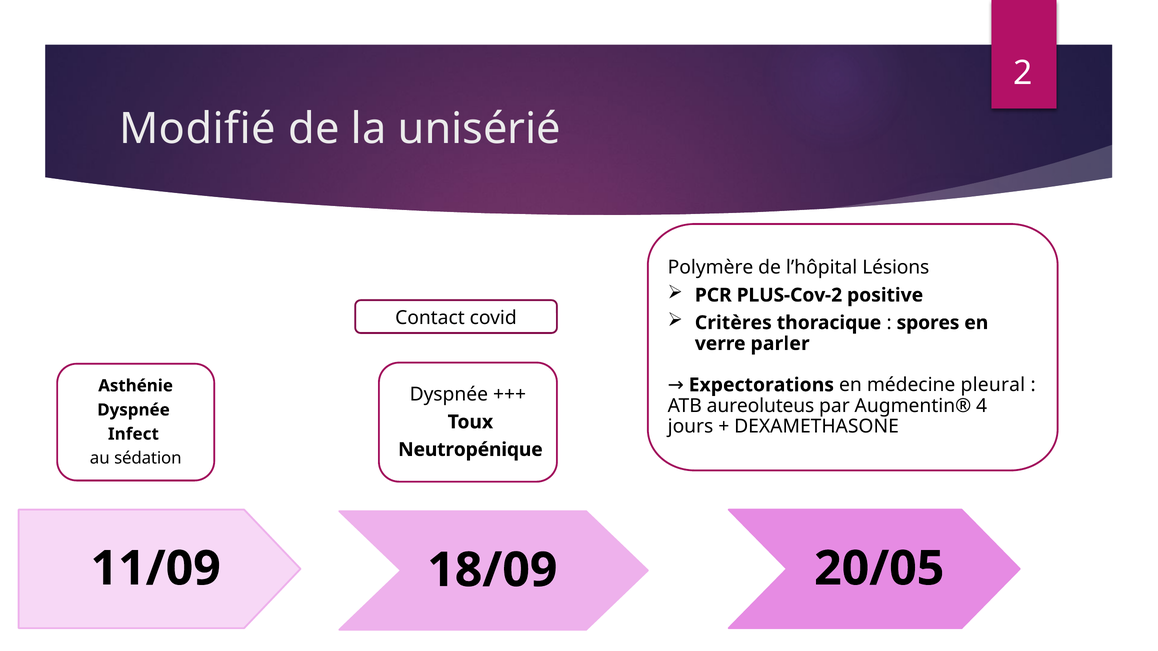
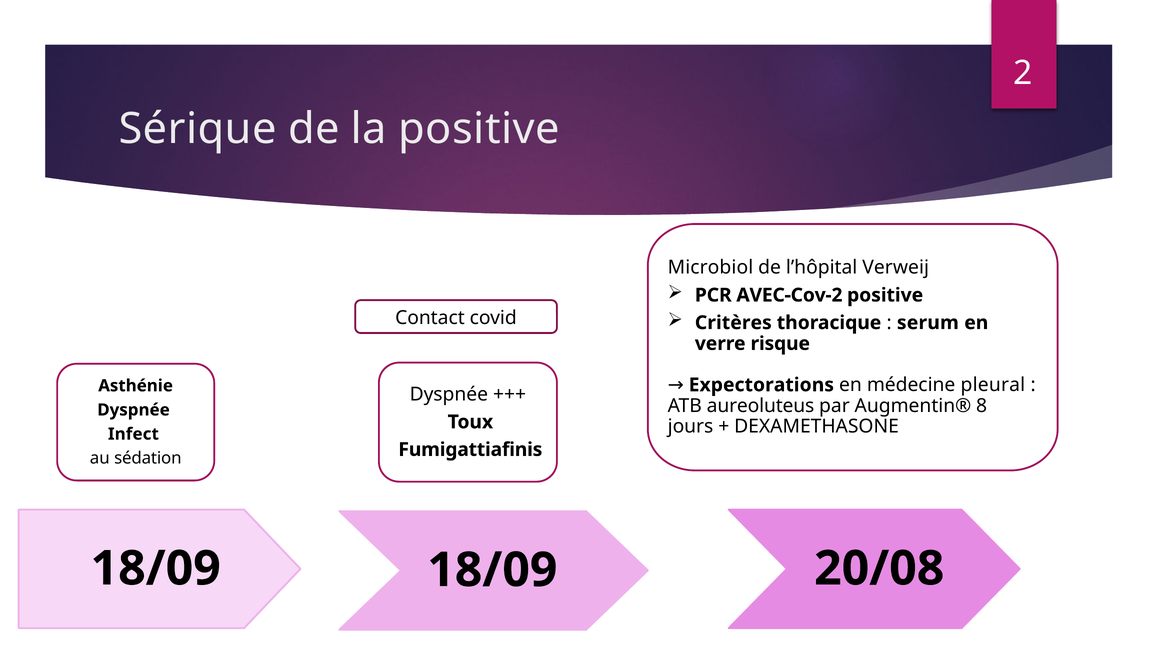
Modifié: Modifié -> Sérique
la unisérié: unisérié -> positive
Polymère: Polymère -> Microbiol
Lésions: Lésions -> Verweij
PLUS-Cov-2: PLUS-Cov-2 -> AVEC-Cov-2
spores: spores -> serum
parler: parler -> risque
4: 4 -> 8
Neutropénique: Neutropénique -> Fumigattiafinis
11/09 at (156, 569): 11/09 -> 18/09
20/05: 20/05 -> 20/08
